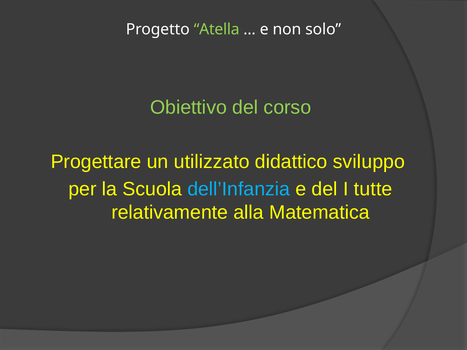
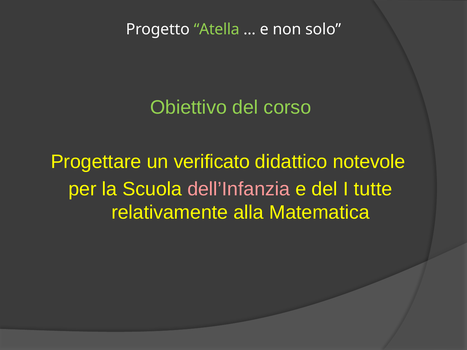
utilizzato: utilizzato -> verificato
sviluppo: sviluppo -> notevole
dell’Infanzia colour: light blue -> pink
